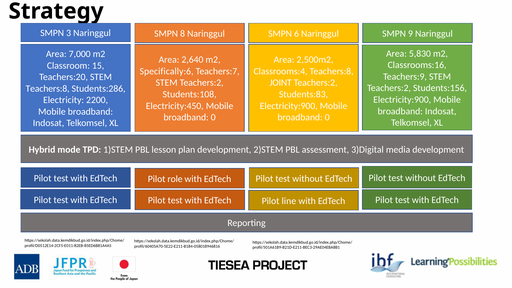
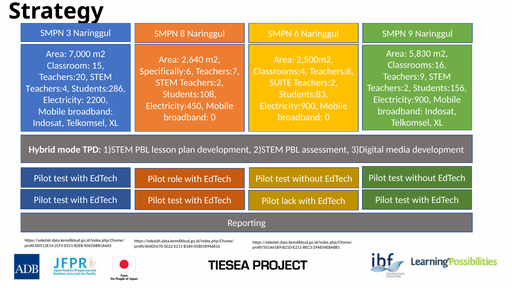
JOINT: JOINT -> SUITE
Teachers:8 at (48, 89): Teachers:8 -> Teachers:4
line: line -> lack
